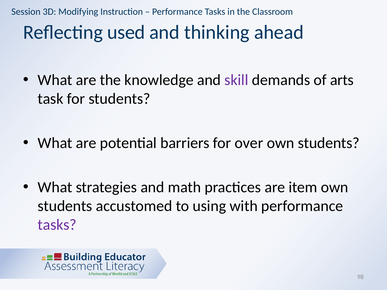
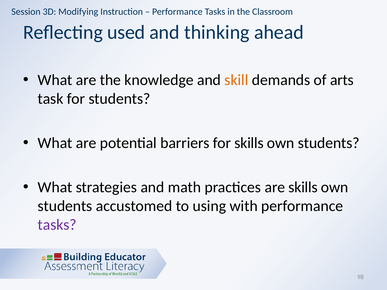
skill colour: purple -> orange
for over: over -> skills
are item: item -> skills
